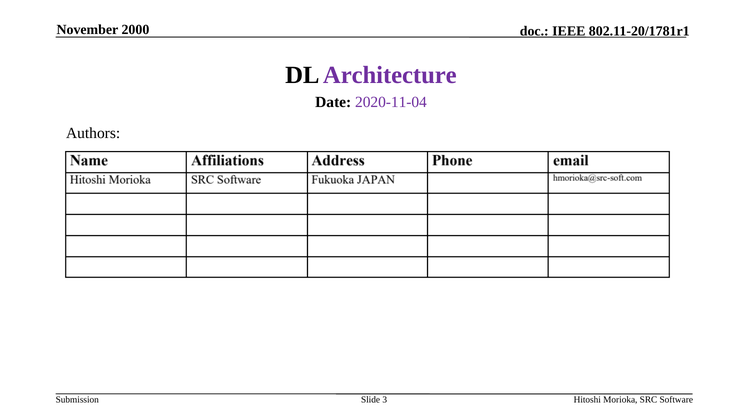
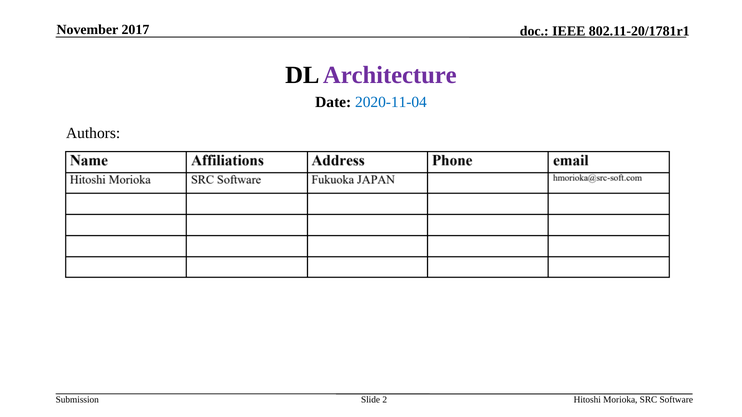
2000: 2000 -> 2017
2020-11-04 colour: purple -> blue
3: 3 -> 2
